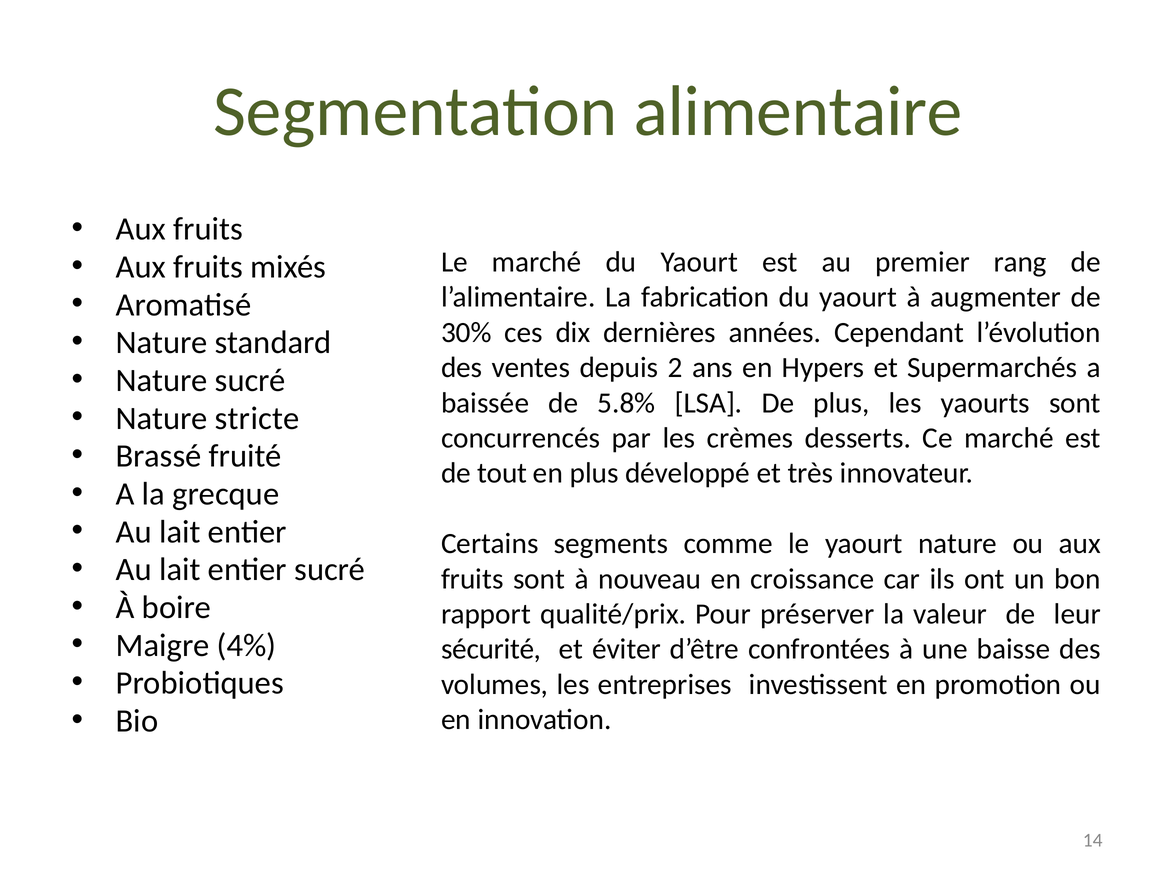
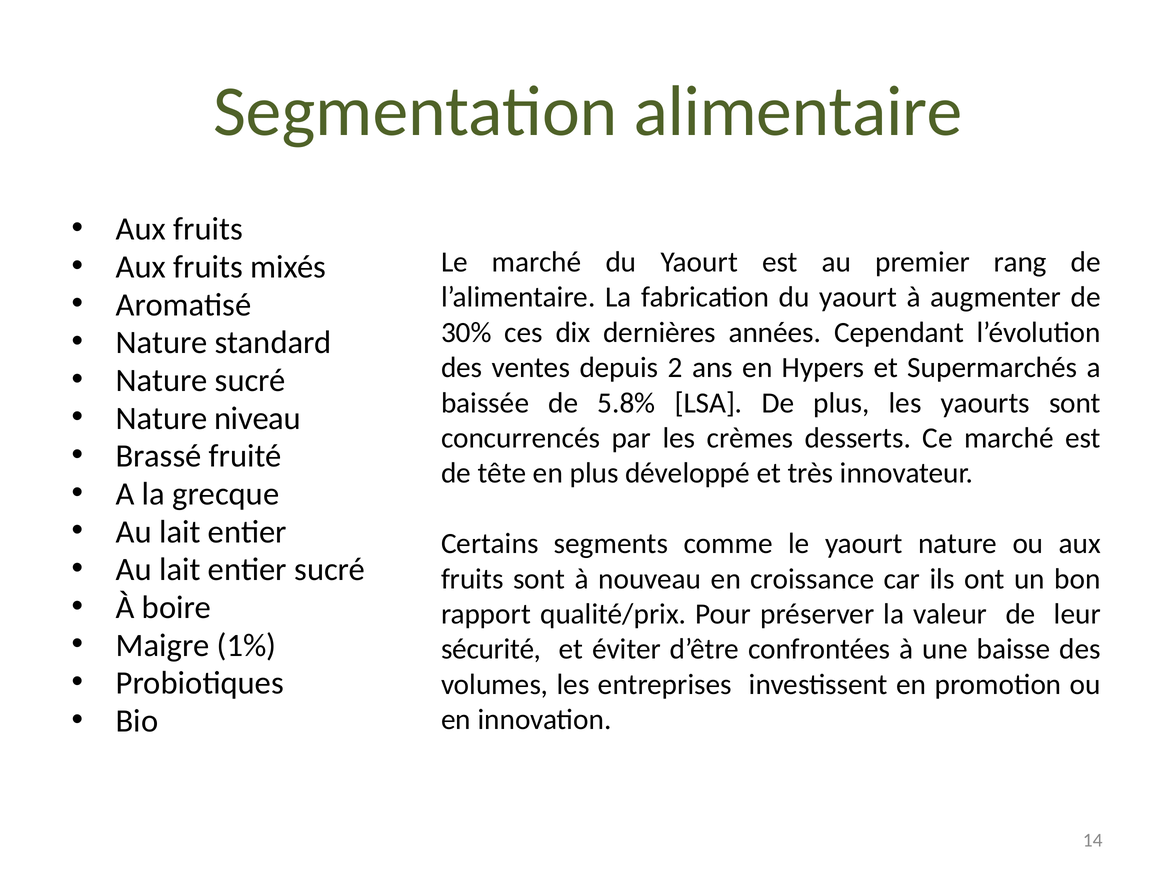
stricte: stricte -> niveau
tout: tout -> tête
4%: 4% -> 1%
